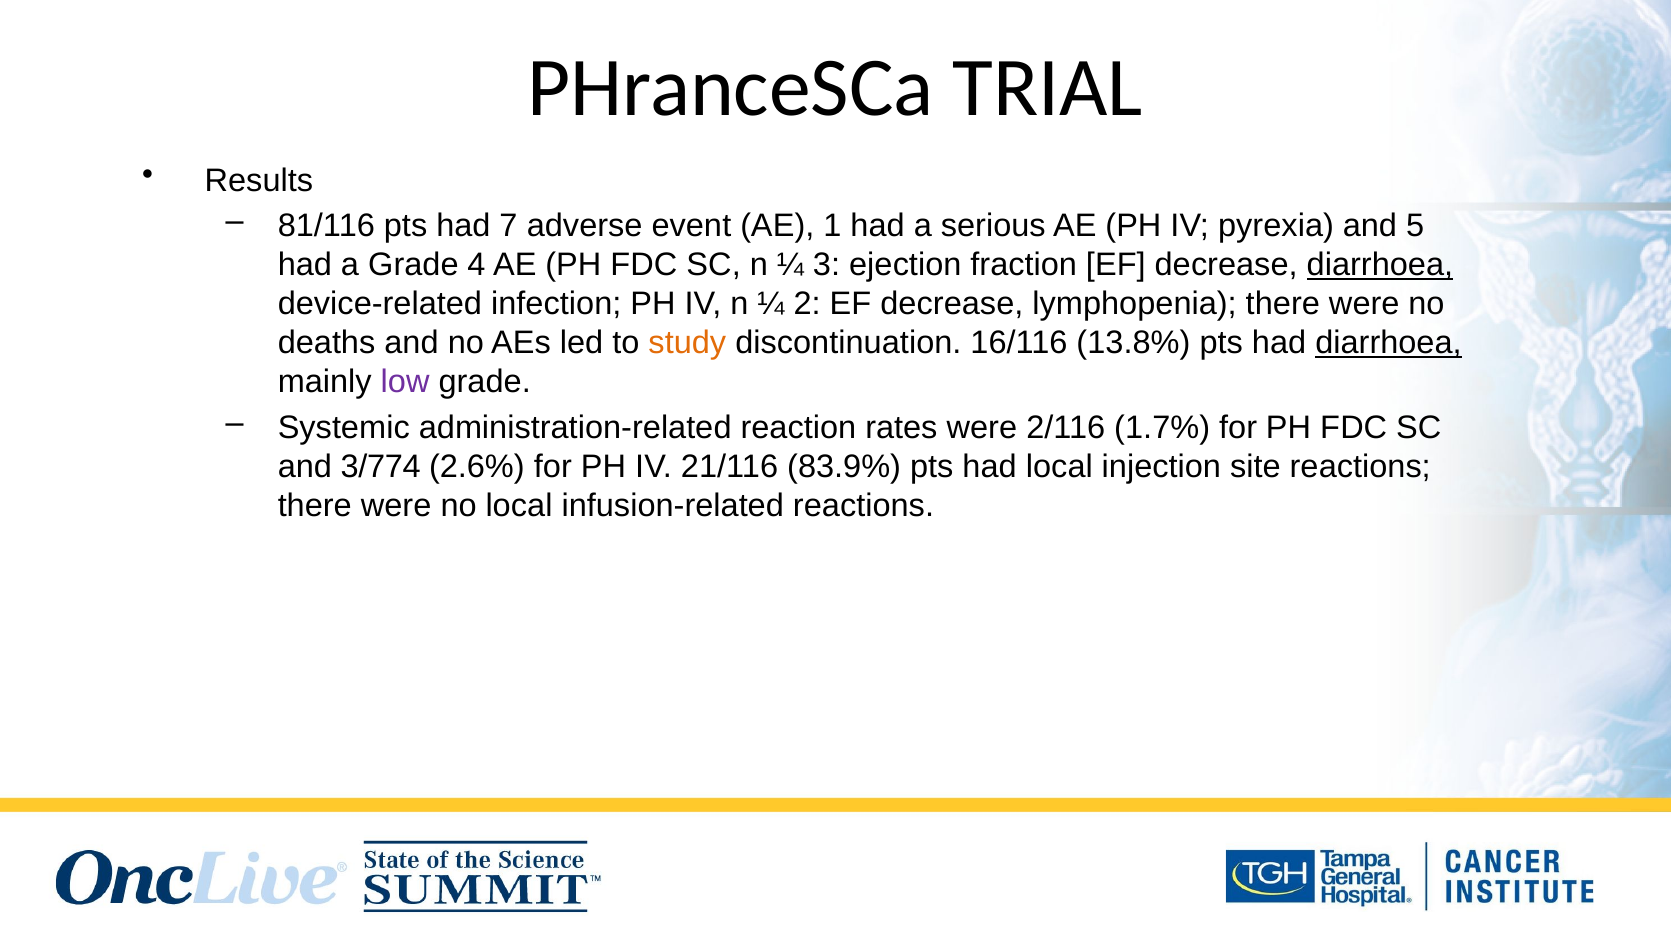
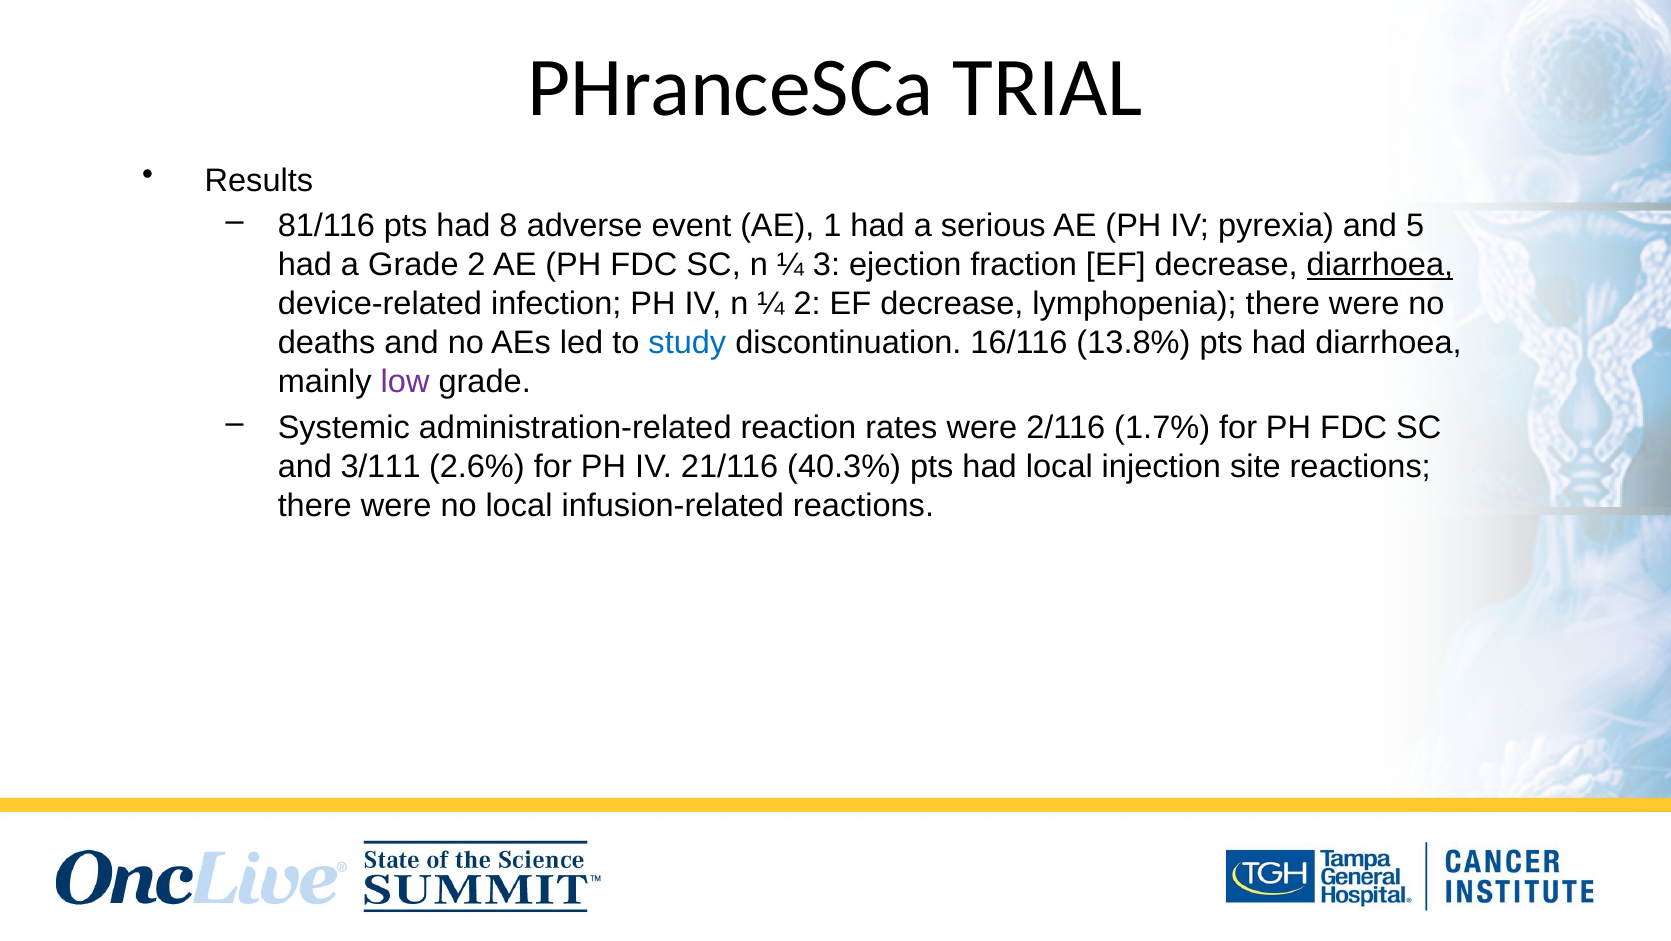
7: 7 -> 8
Grade 4: 4 -> 2
study colour: orange -> blue
diarrhoea at (1388, 343) underline: present -> none
3/774: 3/774 -> 3/111
83.9%: 83.9% -> 40.3%
